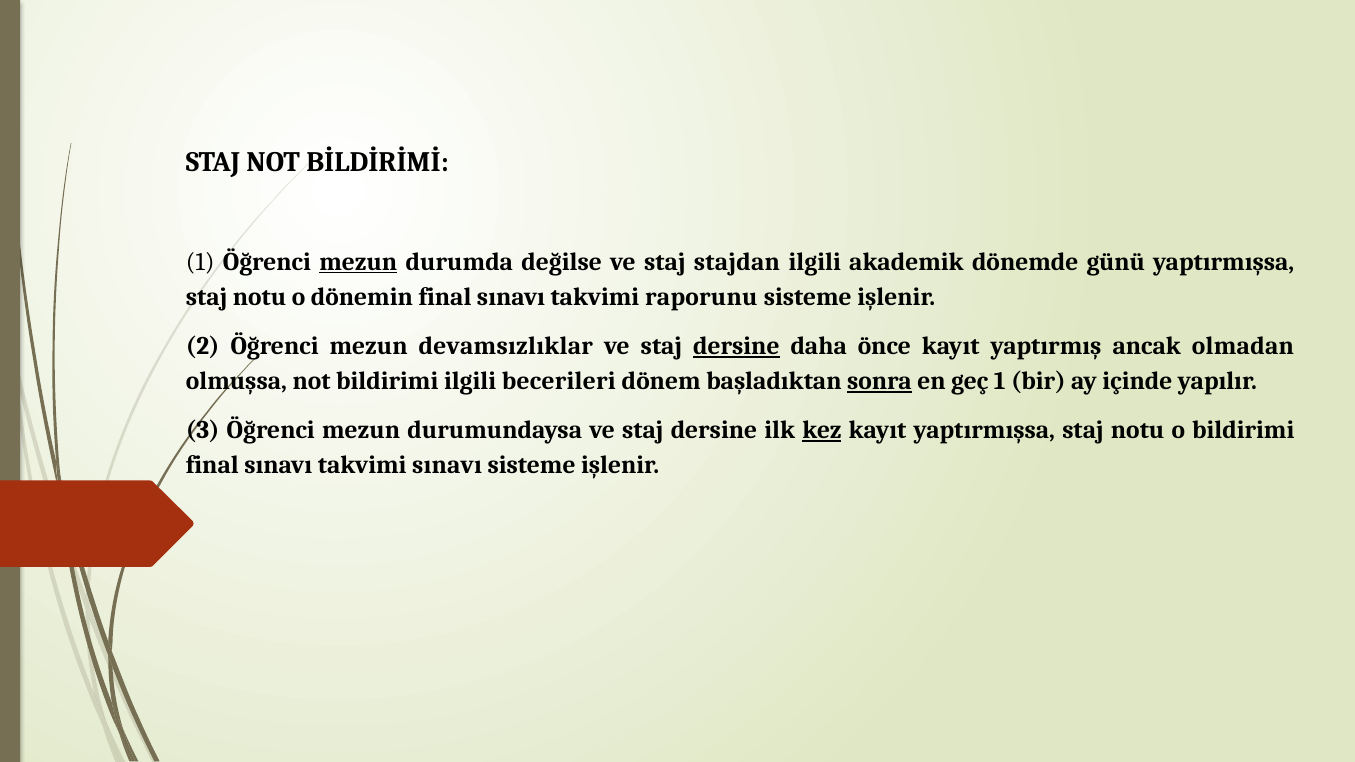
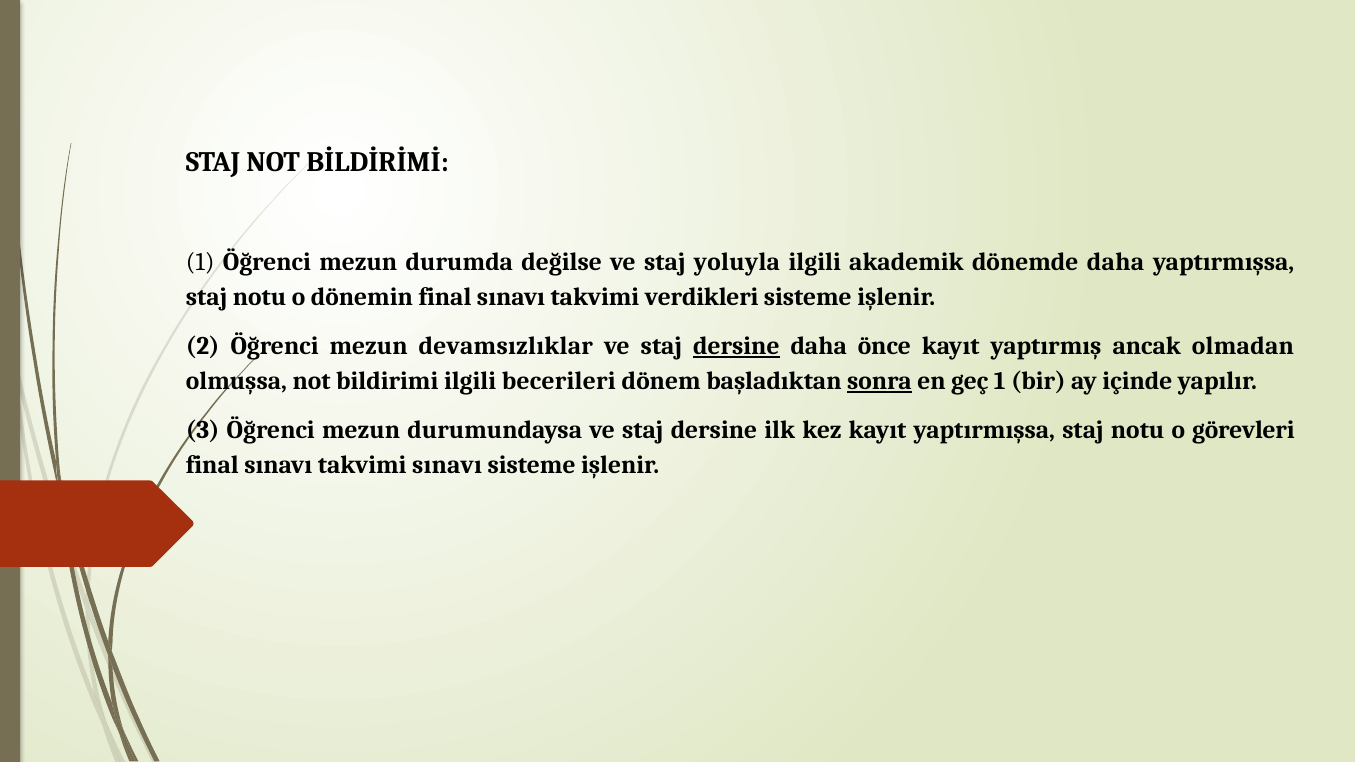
mezun at (358, 262) underline: present -> none
stajdan: stajdan -> yoluyla
dönemde günü: günü -> daha
raporunu: raporunu -> verdikleri
kez underline: present -> none
o bildirimi: bildirimi -> görevleri
